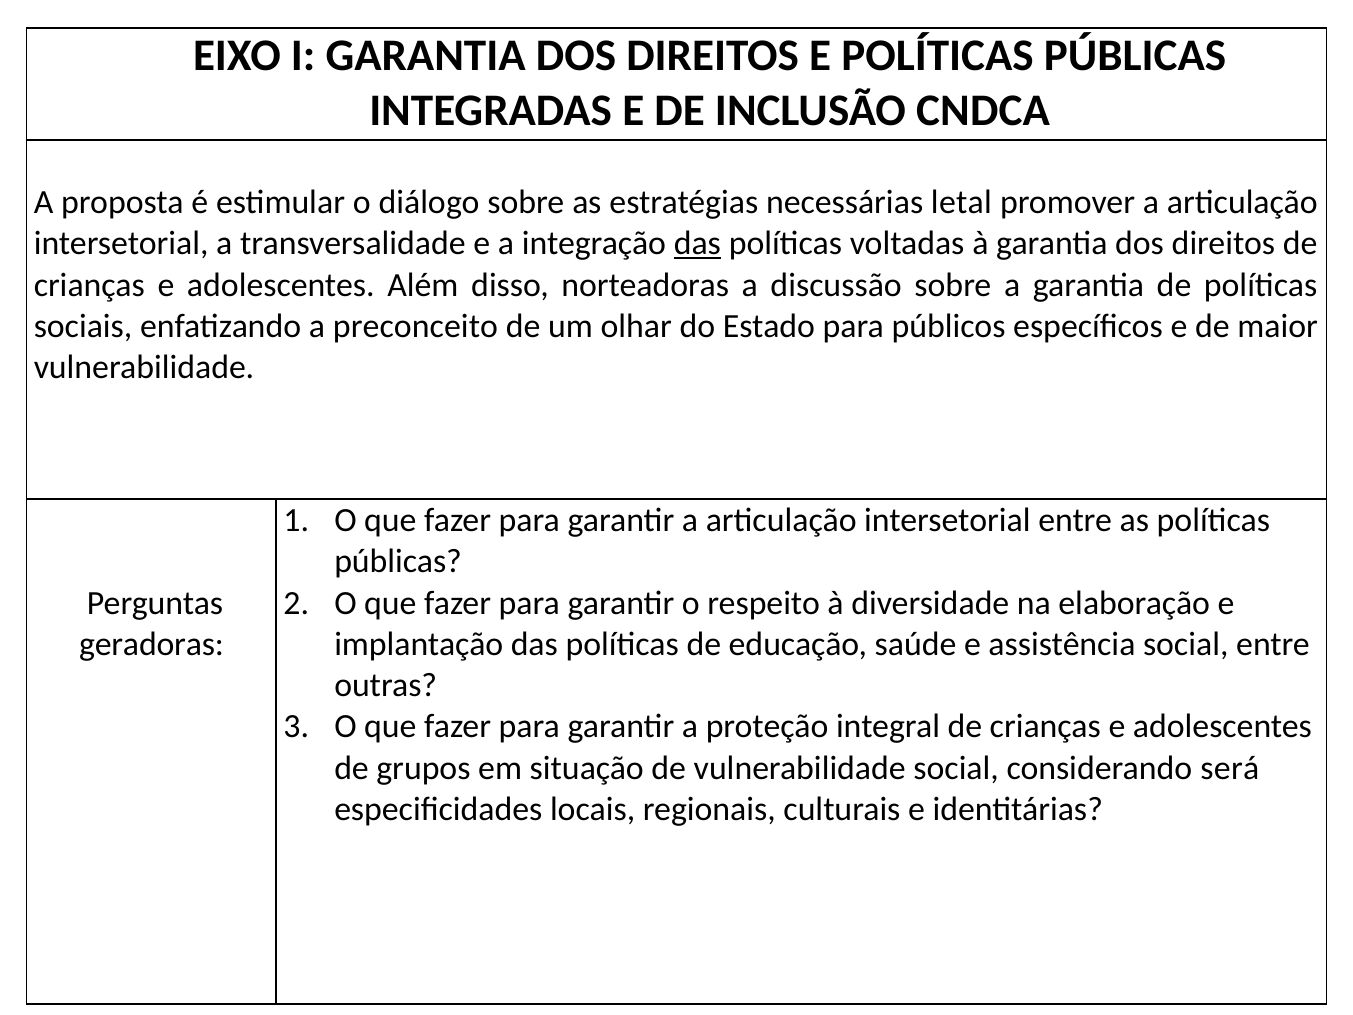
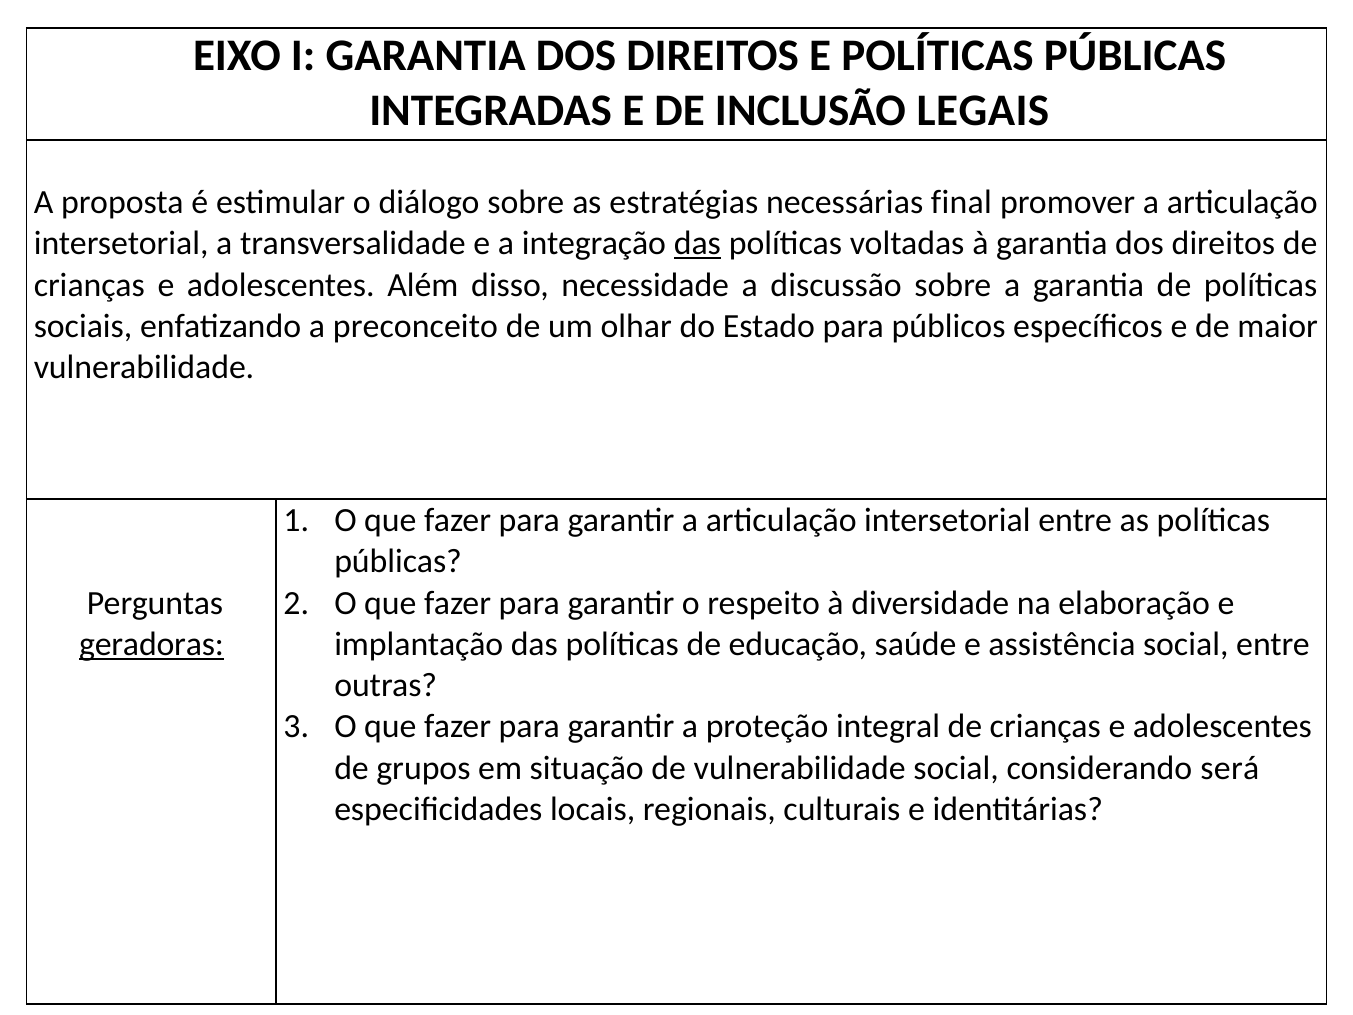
CNDCA: CNDCA -> LEGAIS
letal: letal -> final
norteadoras: norteadoras -> necessidade
geradoras underline: none -> present
